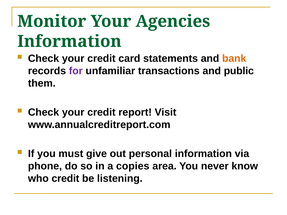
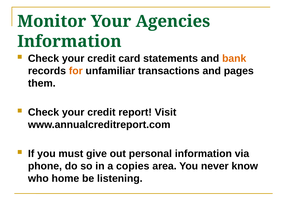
for colour: purple -> orange
public: public -> pages
who credit: credit -> home
